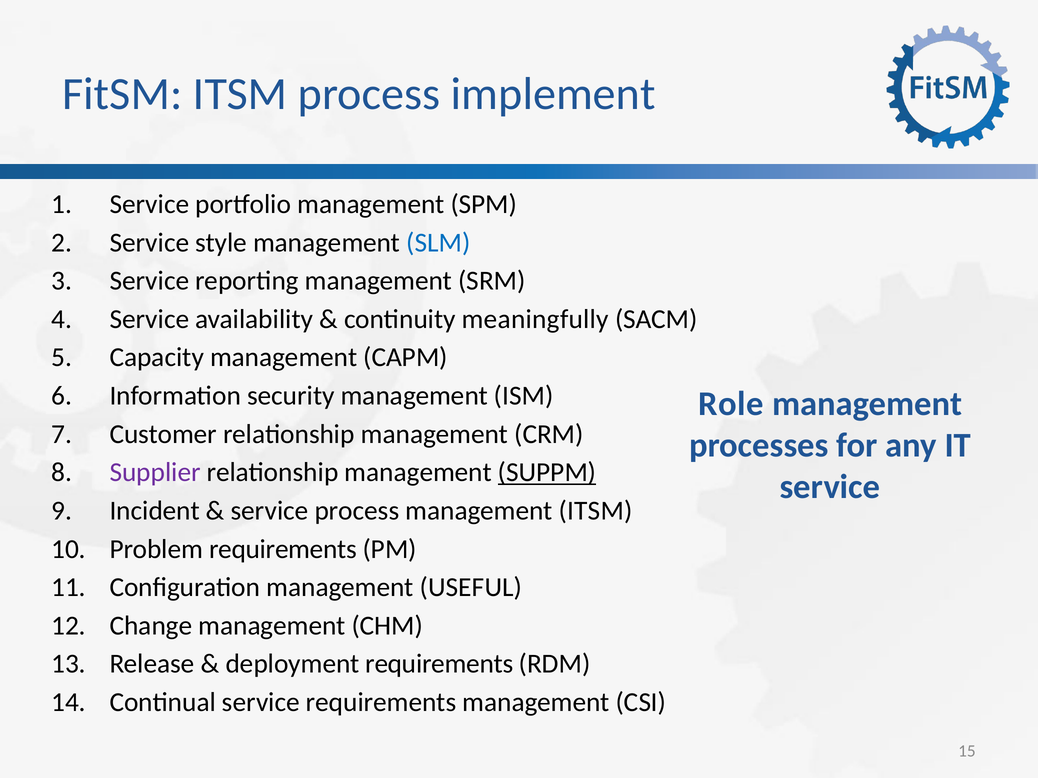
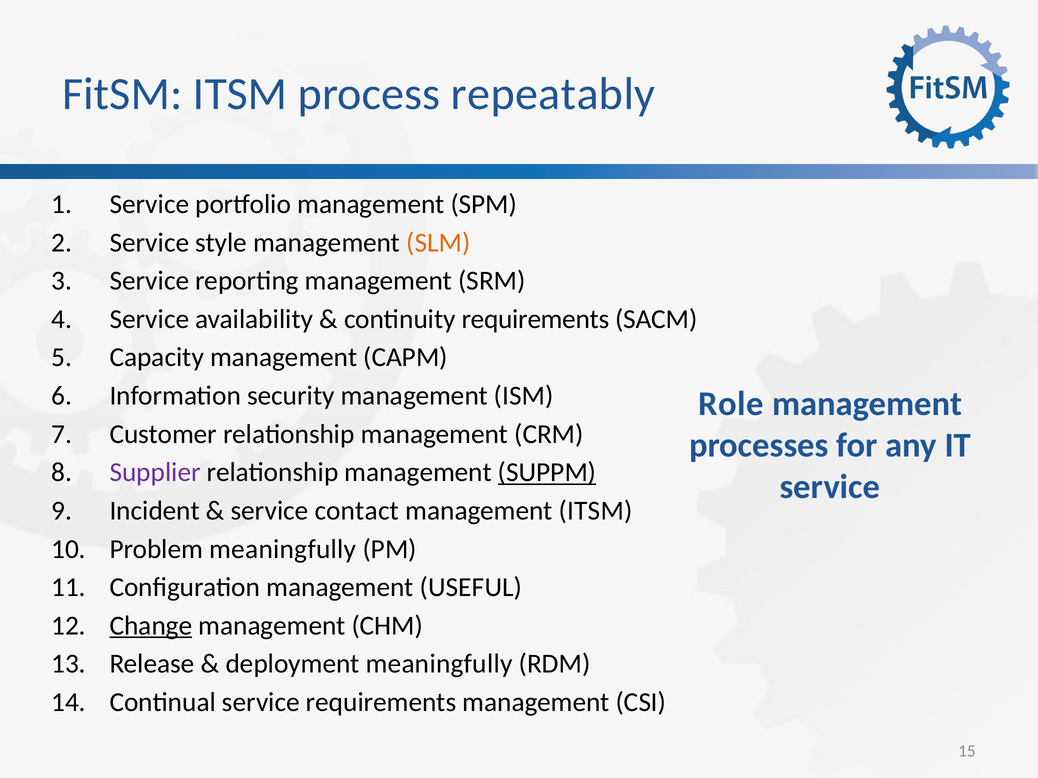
implement: implement -> repeatably
SLM colour: blue -> orange
continuity meaningfully: meaningfully -> requirements
service process: process -> contact
Problem requirements: requirements -> meaningfully
Change underline: none -> present
deployment requirements: requirements -> meaningfully
